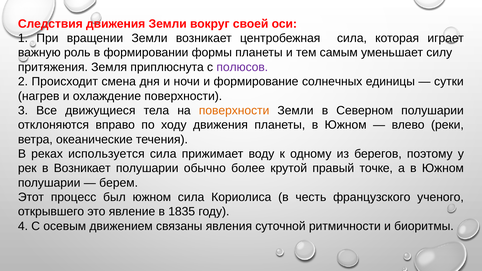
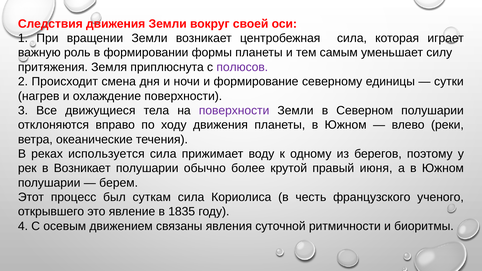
солнечных: солнечных -> северному
поверхности at (234, 111) colour: orange -> purple
точке: точке -> июня
был южном: южном -> суткам
